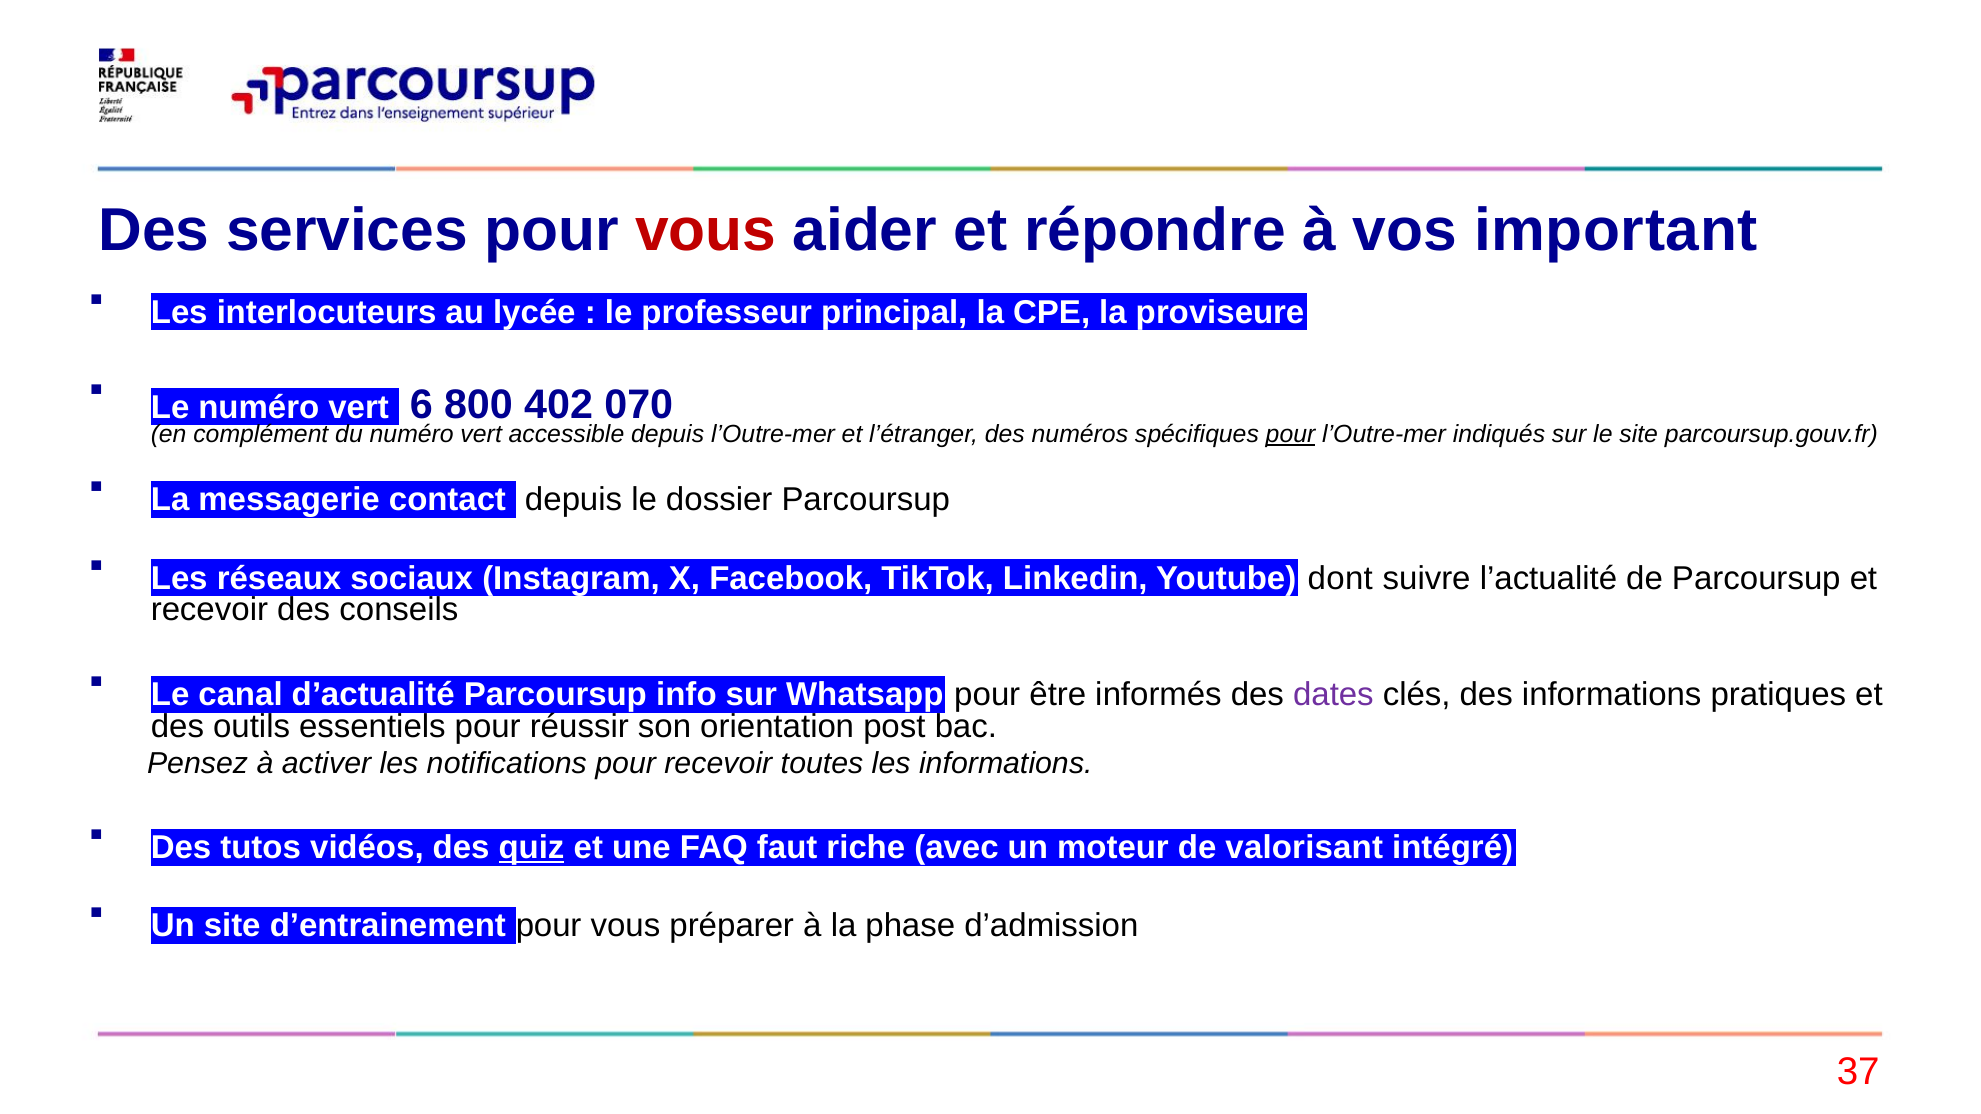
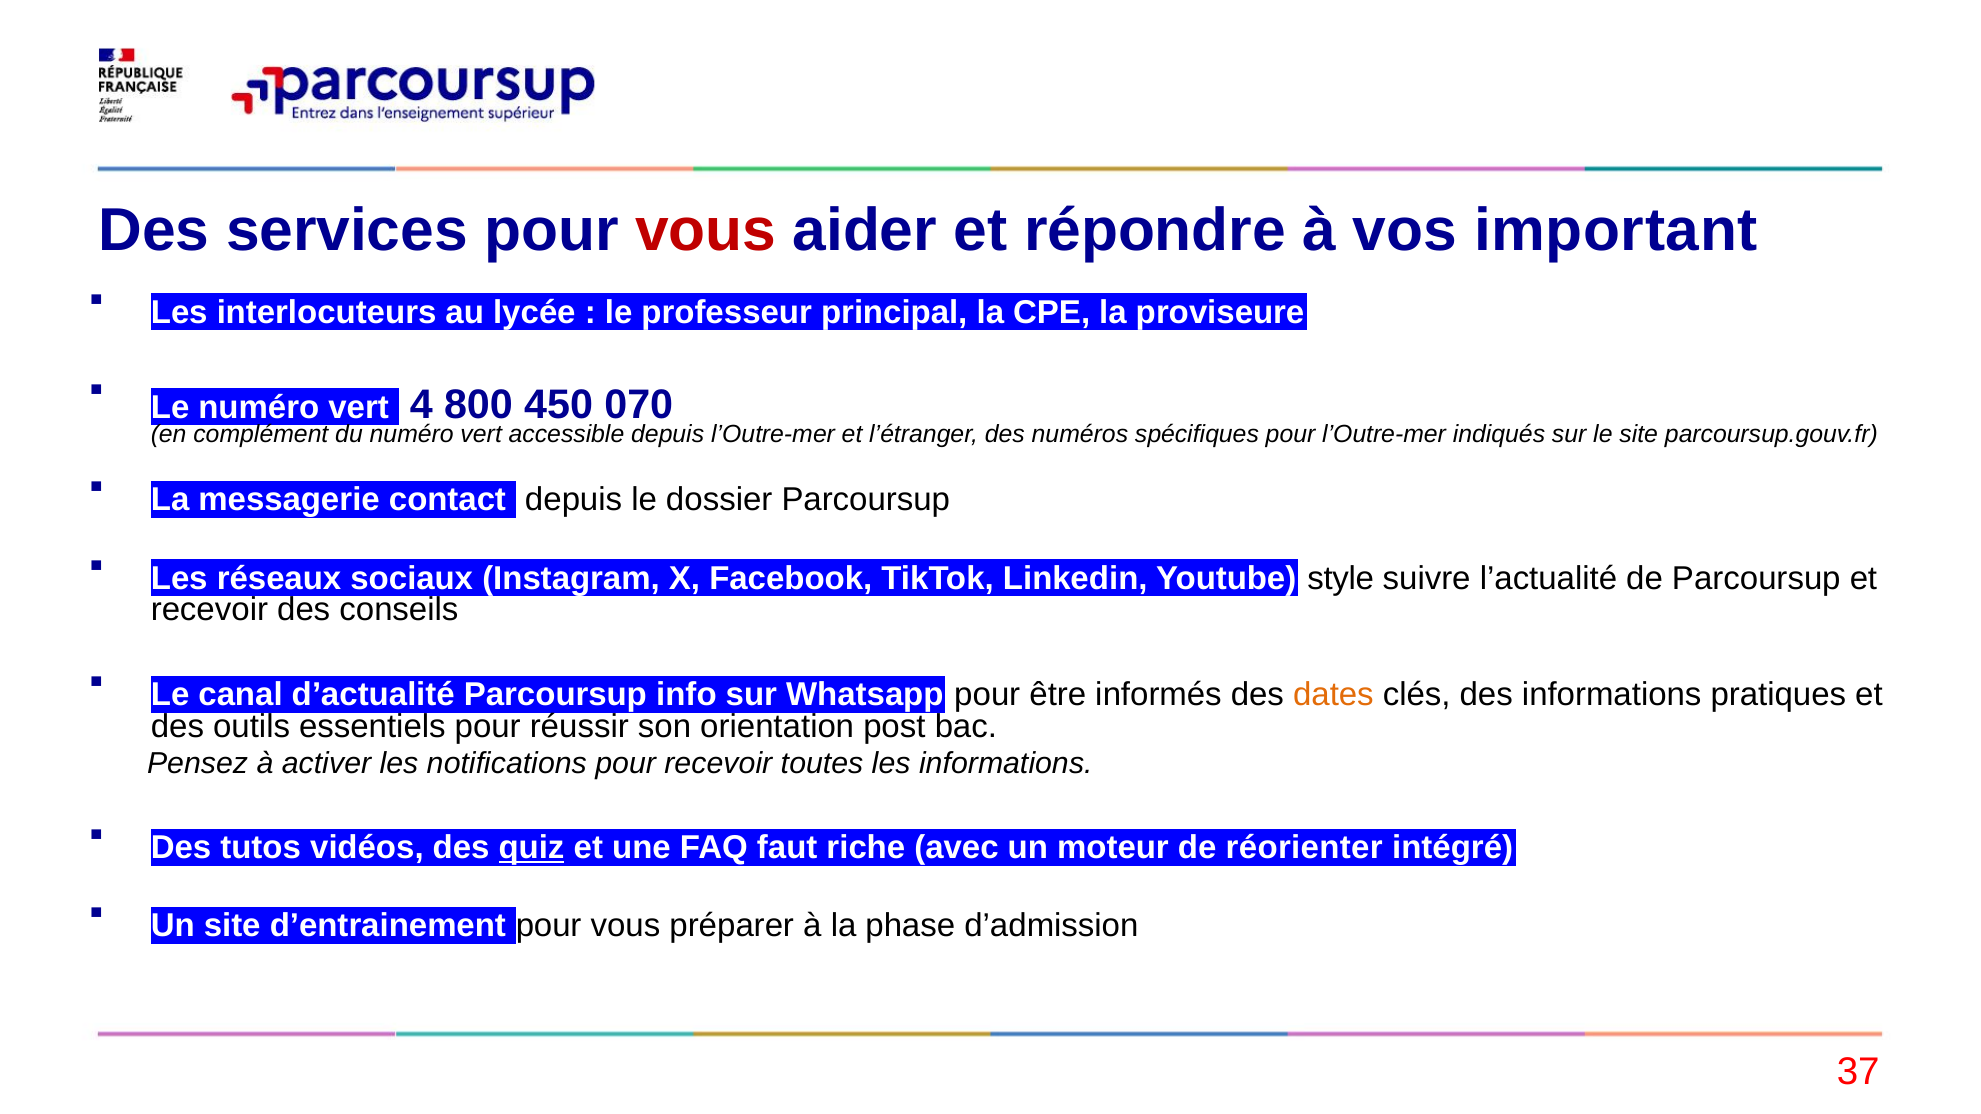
6: 6 -> 4
402: 402 -> 450
pour at (1291, 434) underline: present -> none
dont: dont -> style
dates colour: purple -> orange
valorisant: valorisant -> réorienter
